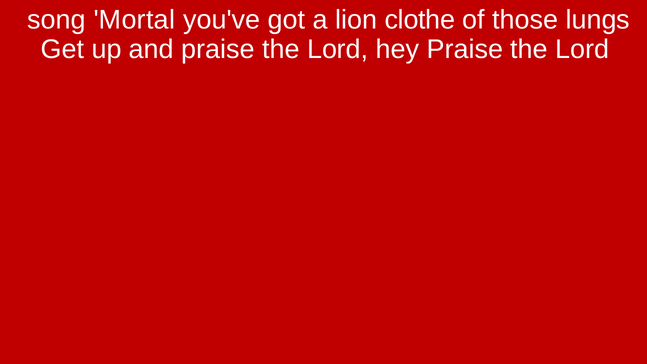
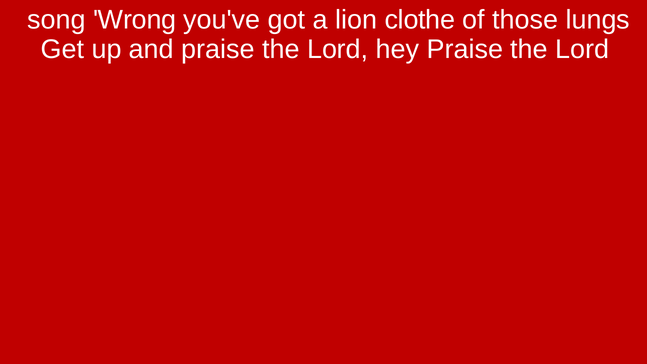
Mortal: Mortal -> Wrong
